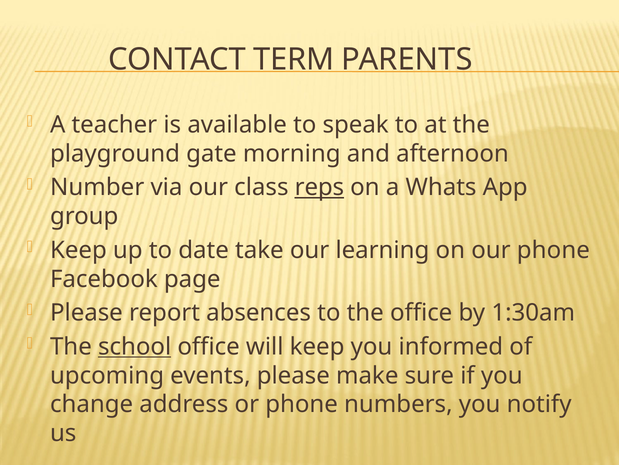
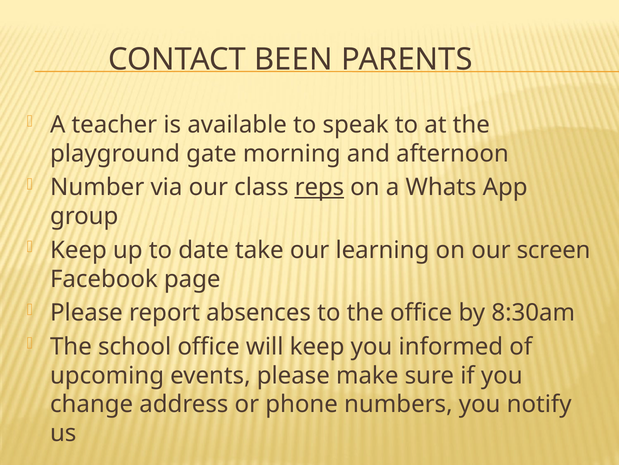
TERM: TERM -> BEEN
our phone: phone -> screen
1:30am: 1:30am -> 8:30am
school underline: present -> none
